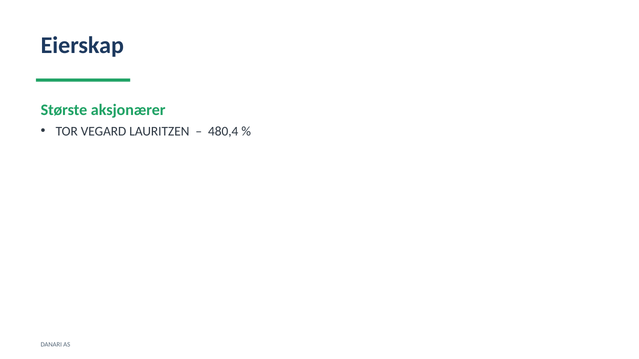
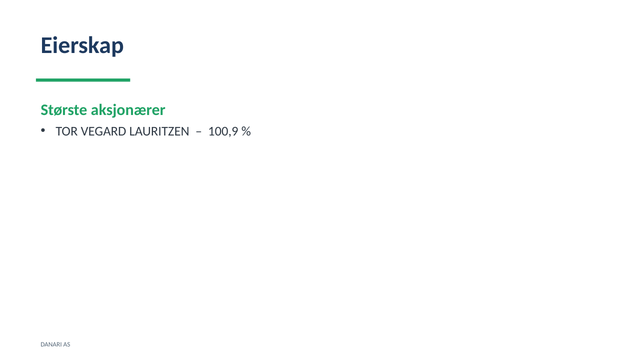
480,4: 480,4 -> 100,9
